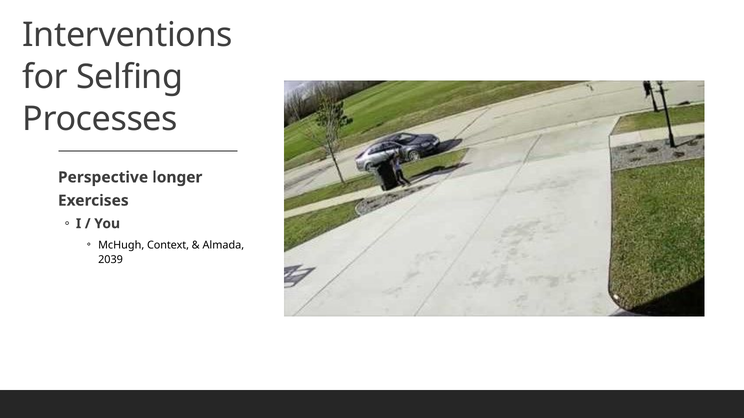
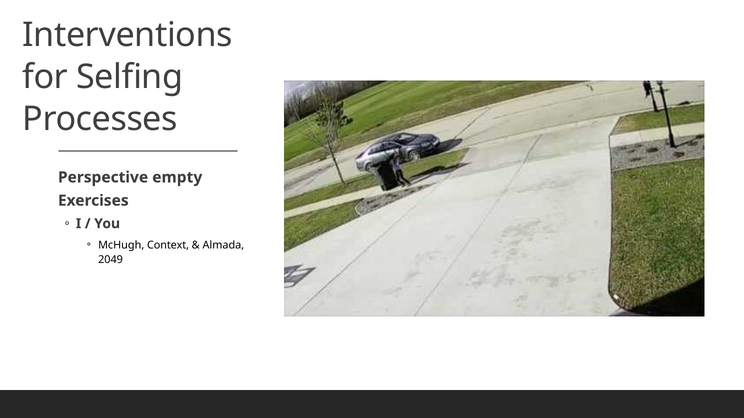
longer: longer -> empty
2039: 2039 -> 2049
